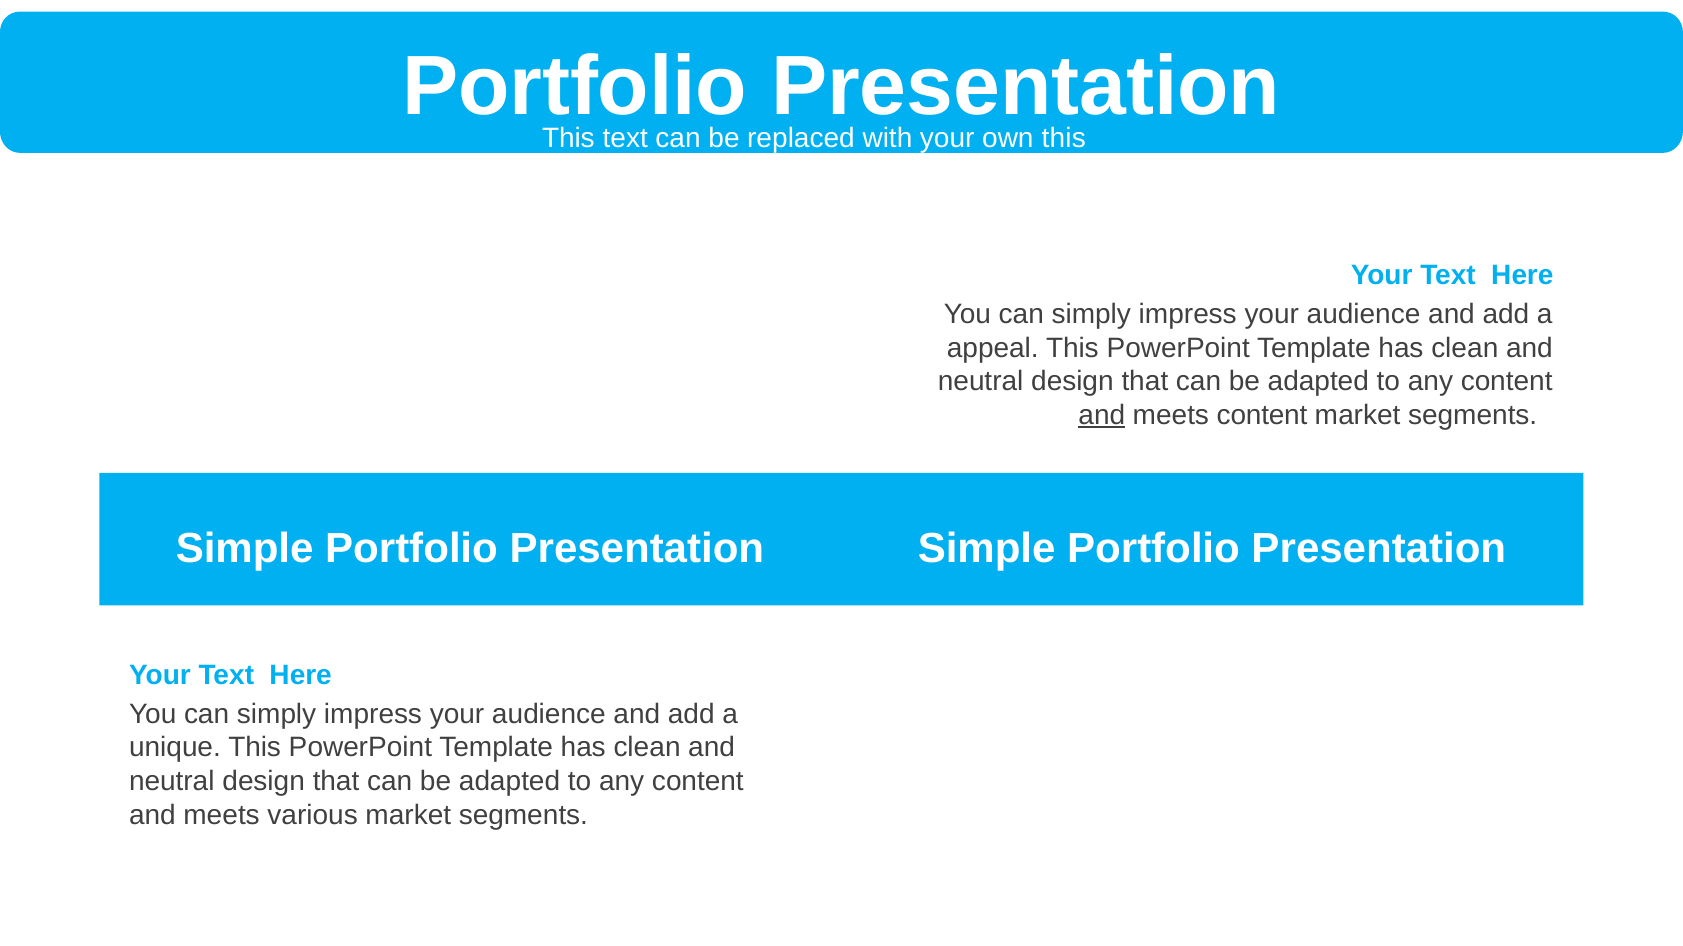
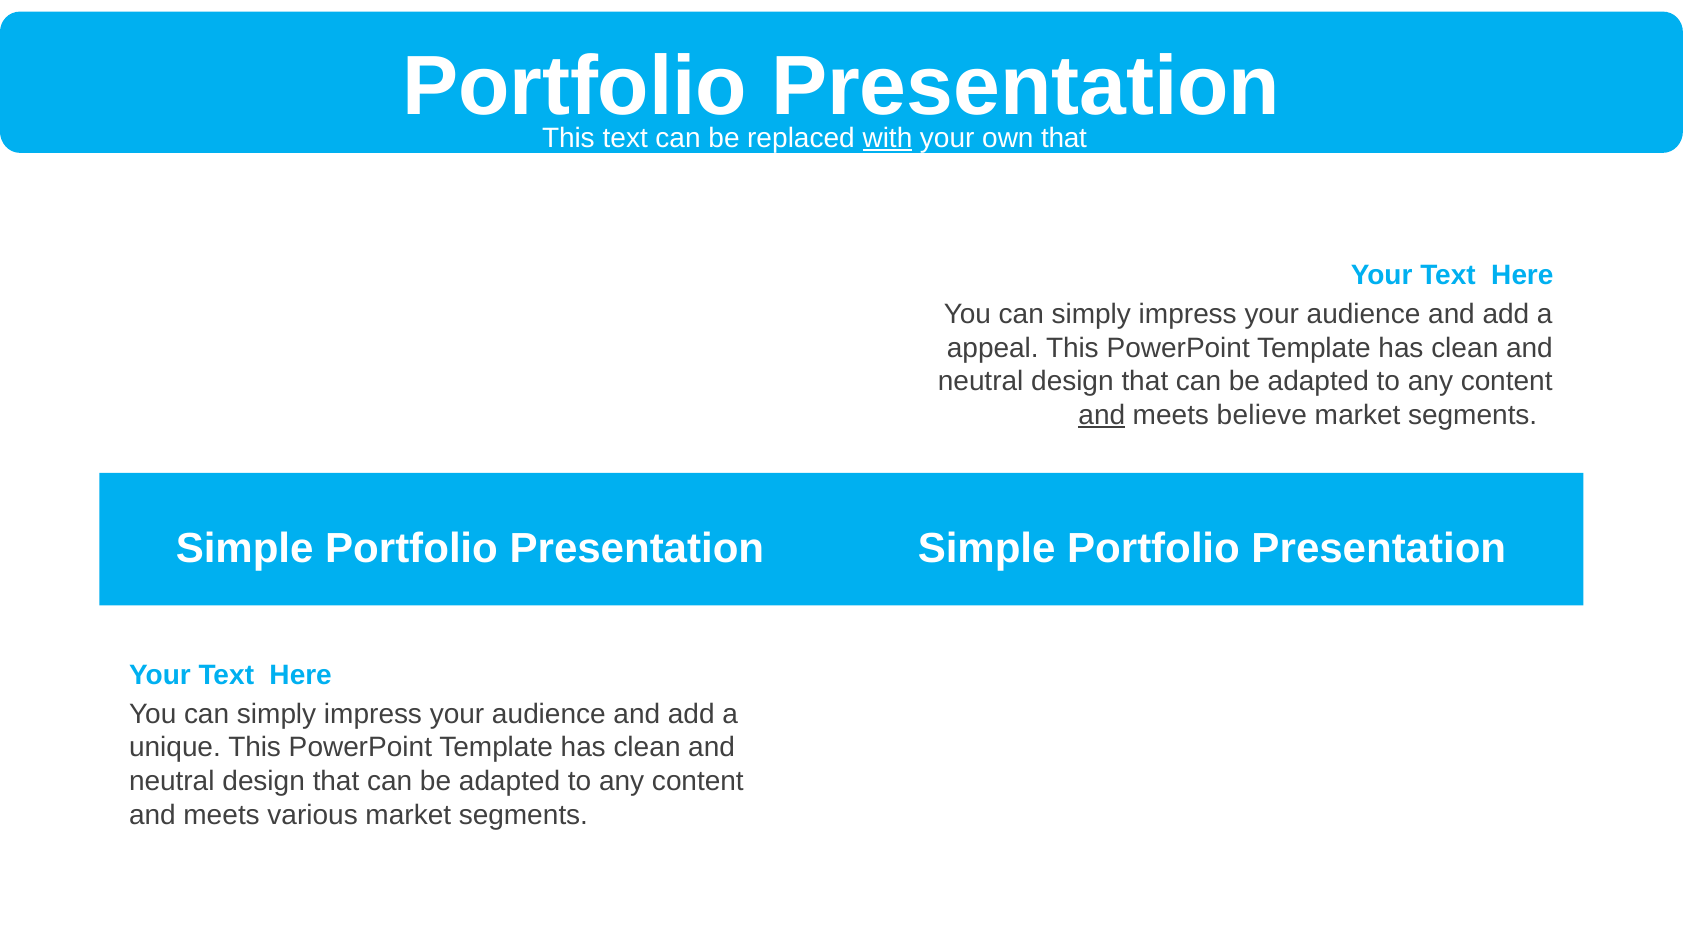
with underline: none -> present
own this: this -> that
meets content: content -> believe
